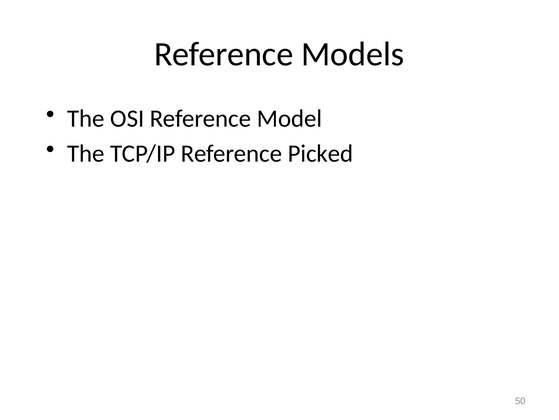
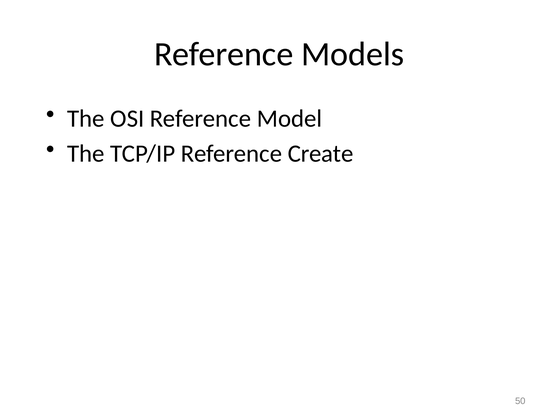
Picked: Picked -> Create
